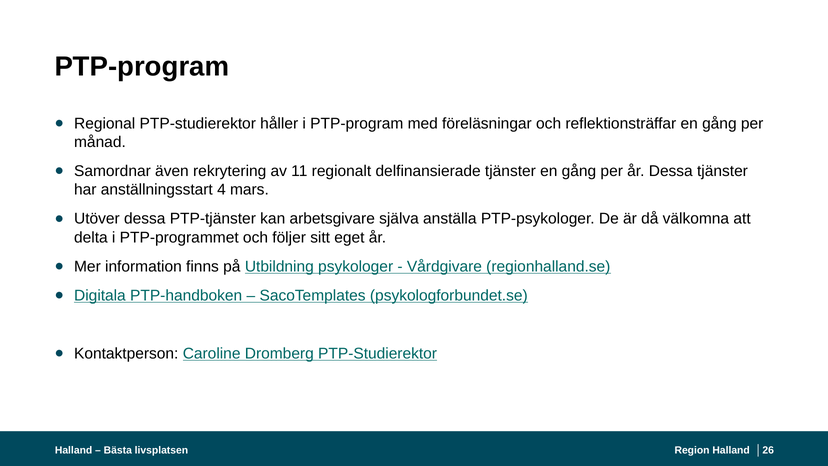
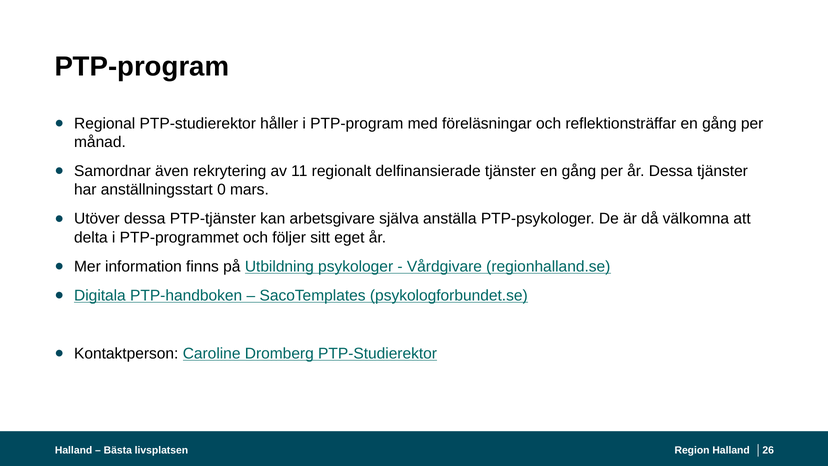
4: 4 -> 0
